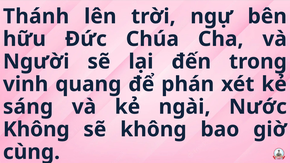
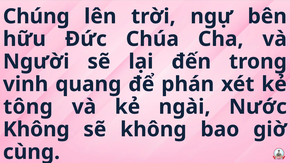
Thánh: Thánh -> Chúng
sáng: sáng -> tông
